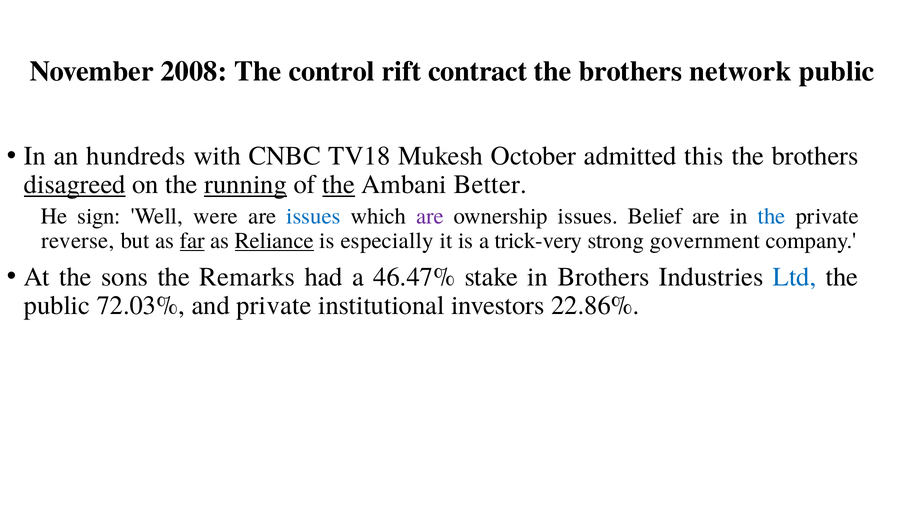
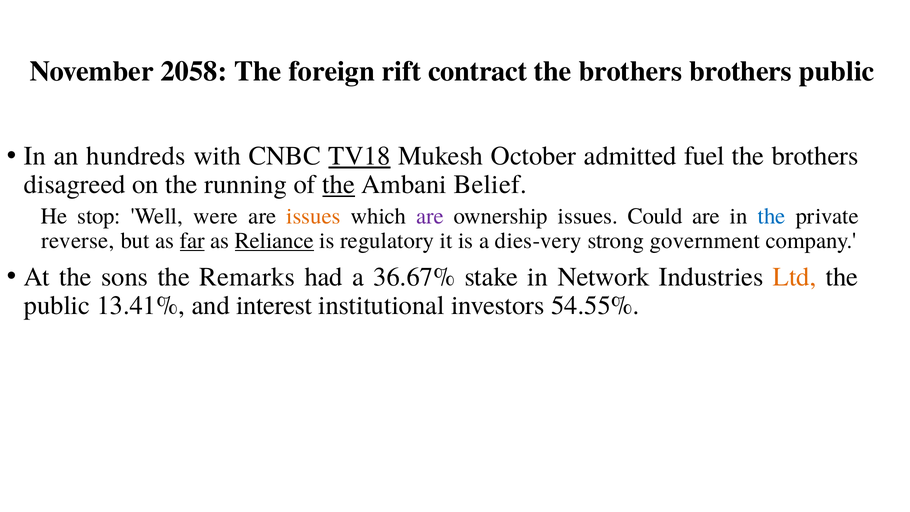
2008: 2008 -> 2058
control: control -> foreign
brothers network: network -> brothers
TV18 underline: none -> present
this: this -> fuel
disagreed underline: present -> none
running underline: present -> none
Better: Better -> Belief
sign: sign -> stop
issues at (313, 216) colour: blue -> orange
Belief: Belief -> Could
especially: especially -> regulatory
trick-very: trick-very -> dies-very
46.47%: 46.47% -> 36.67%
in Brothers: Brothers -> Network
Ltd colour: blue -> orange
72.03%: 72.03% -> 13.41%
and private: private -> interest
22.86%: 22.86% -> 54.55%
